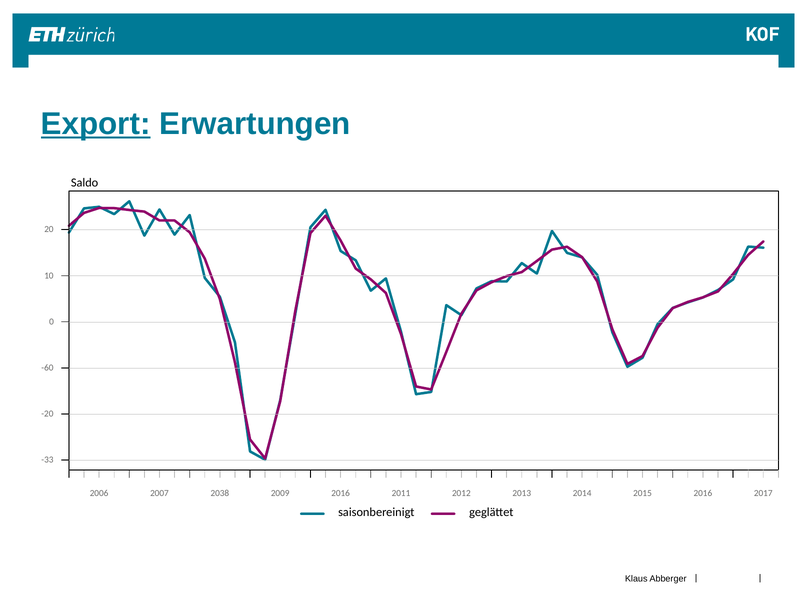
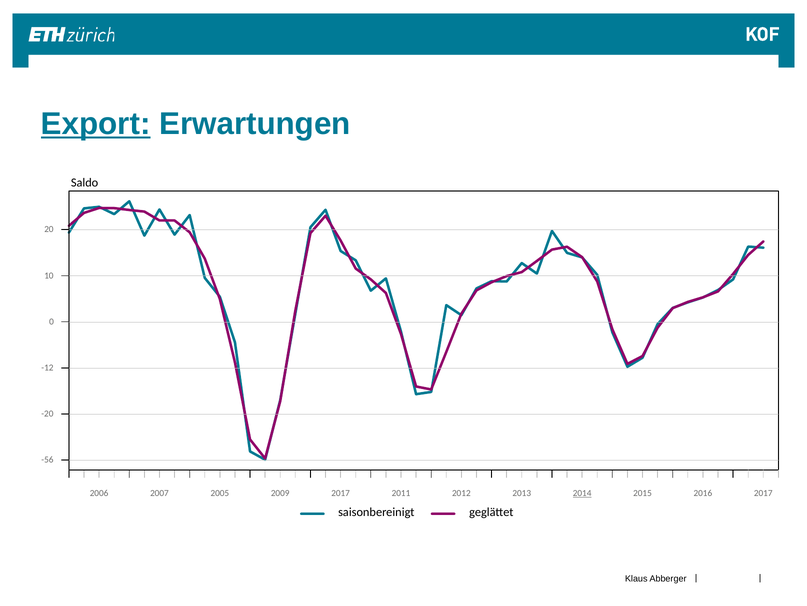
-60: -60 -> -12
-33: -33 -> -56
2038: 2038 -> 2005
2009 2016: 2016 -> 2017
2014 underline: none -> present
